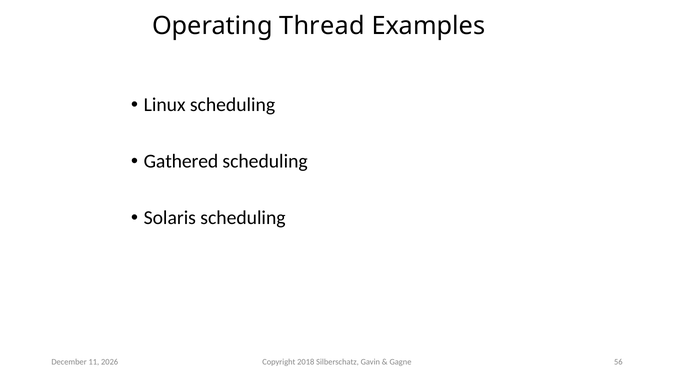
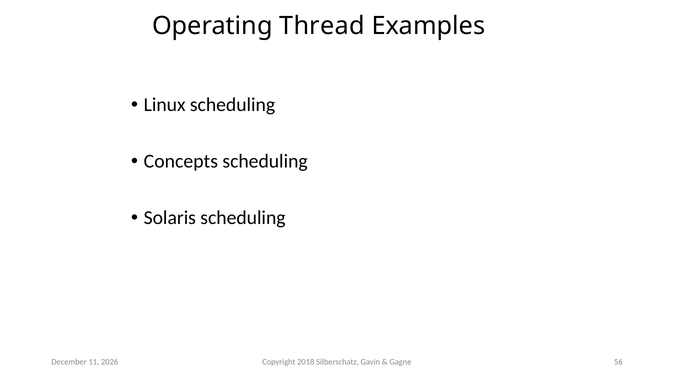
Gathered: Gathered -> Concepts
